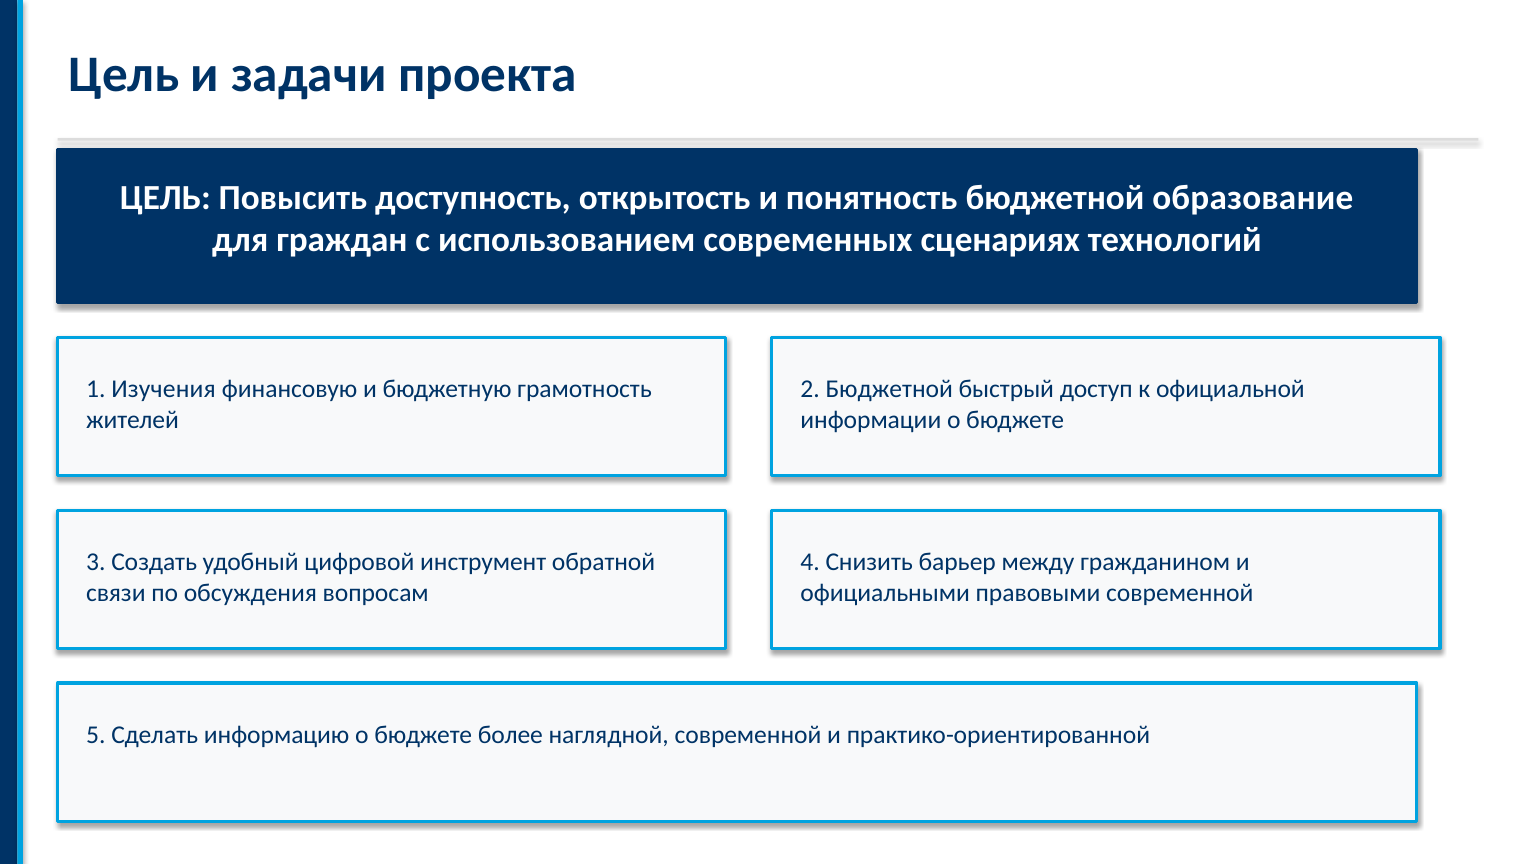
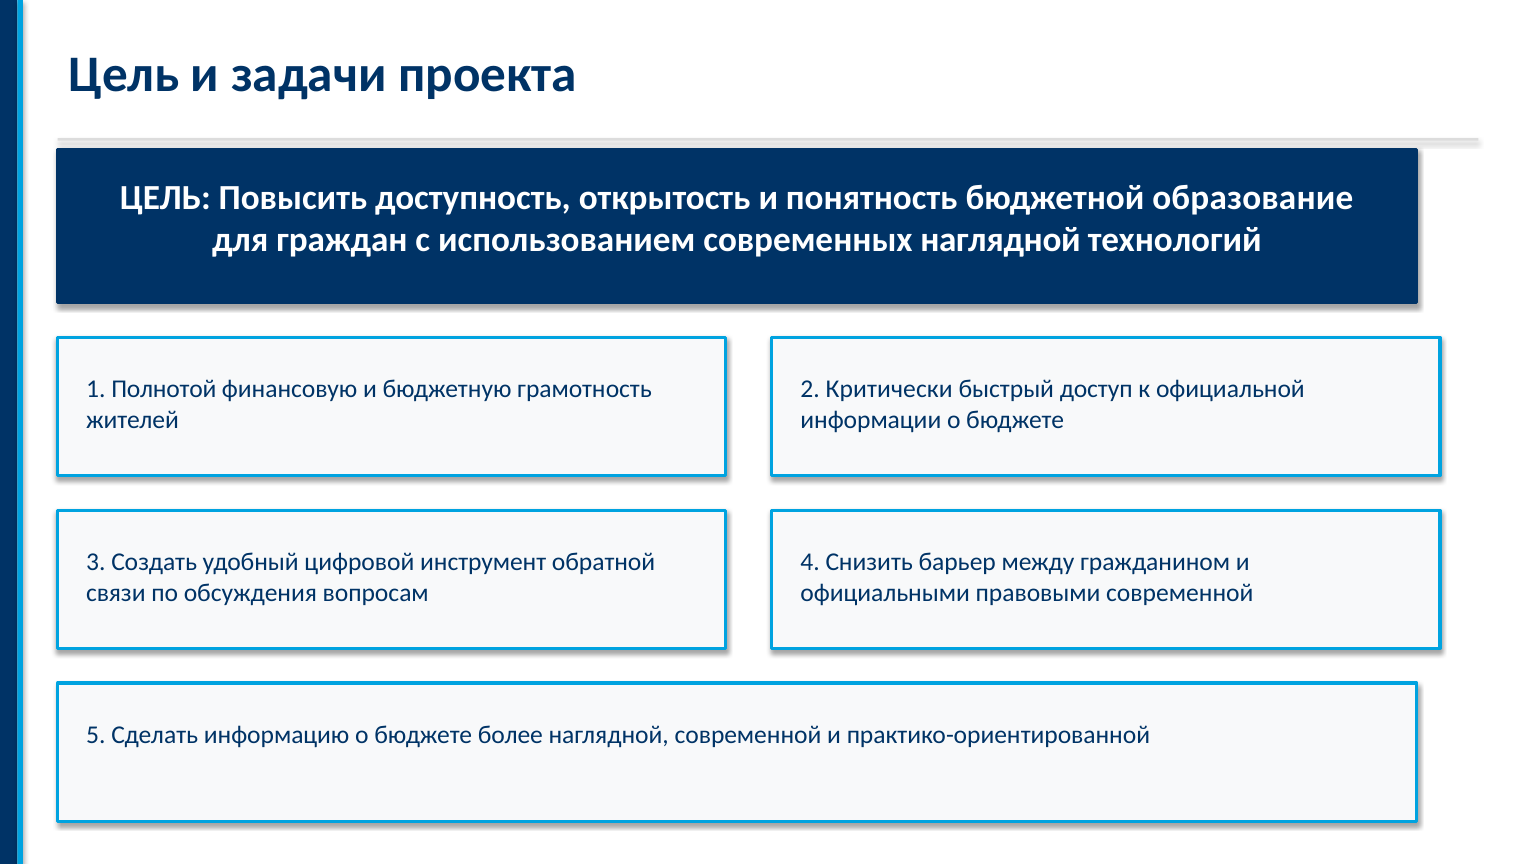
современных сценариях: сценариях -> наглядной
Изучения: Изучения -> Полнотой
2 Бюджетной: Бюджетной -> Критически
